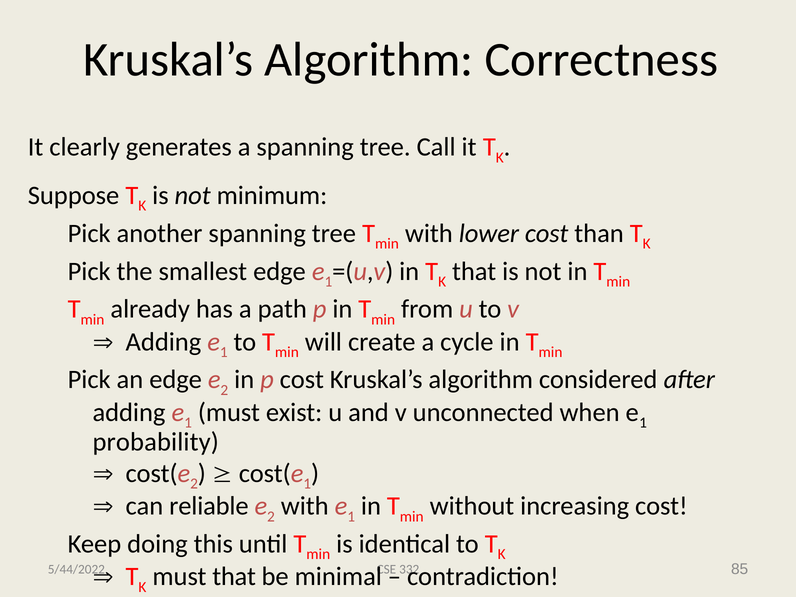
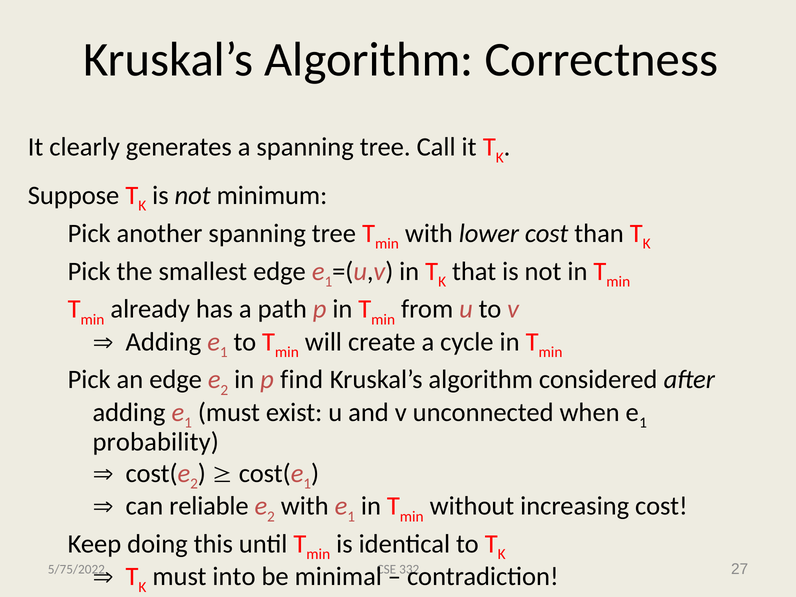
p cost: cost -> find
5/44/2022: 5/44/2022 -> 5/75/2022
85: 85 -> 27
must that: that -> into
